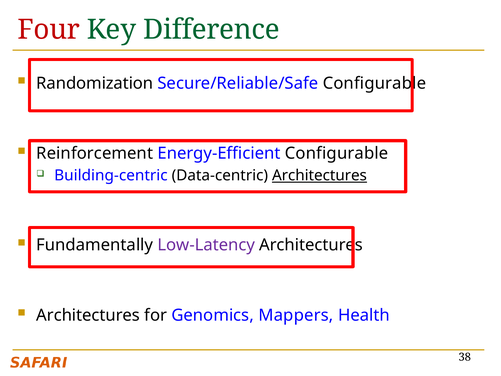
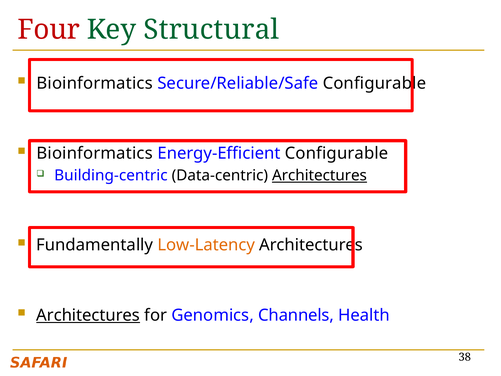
Difference: Difference -> Structural
Randomization at (95, 83): Randomization -> Bioinformatics
Reinforcement at (95, 153): Reinforcement -> Bioinformatics
Low-Latency colour: purple -> orange
Architectures at (88, 315) underline: none -> present
Mappers: Mappers -> Channels
